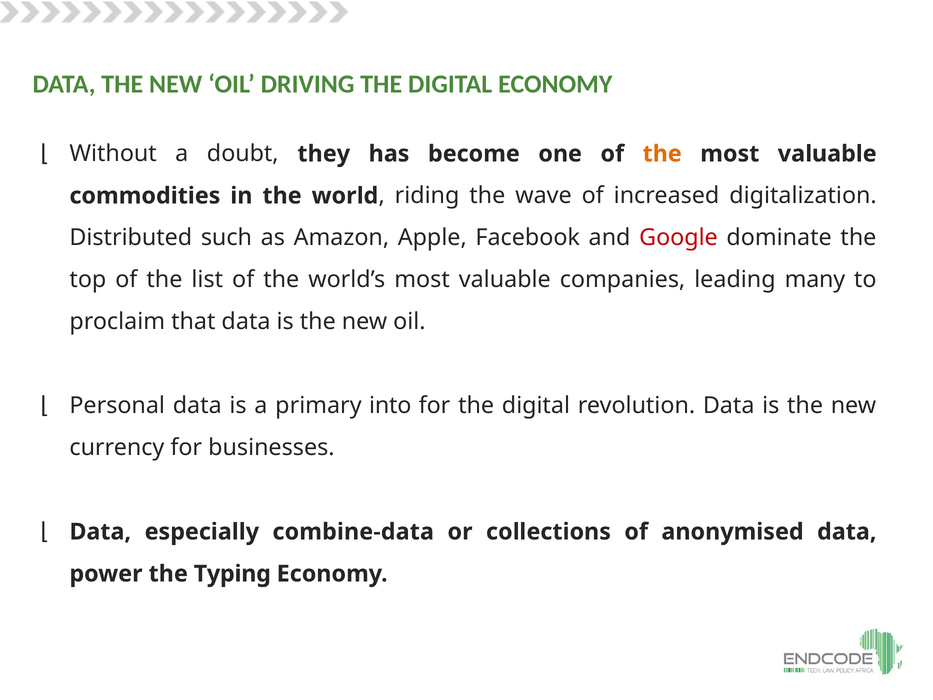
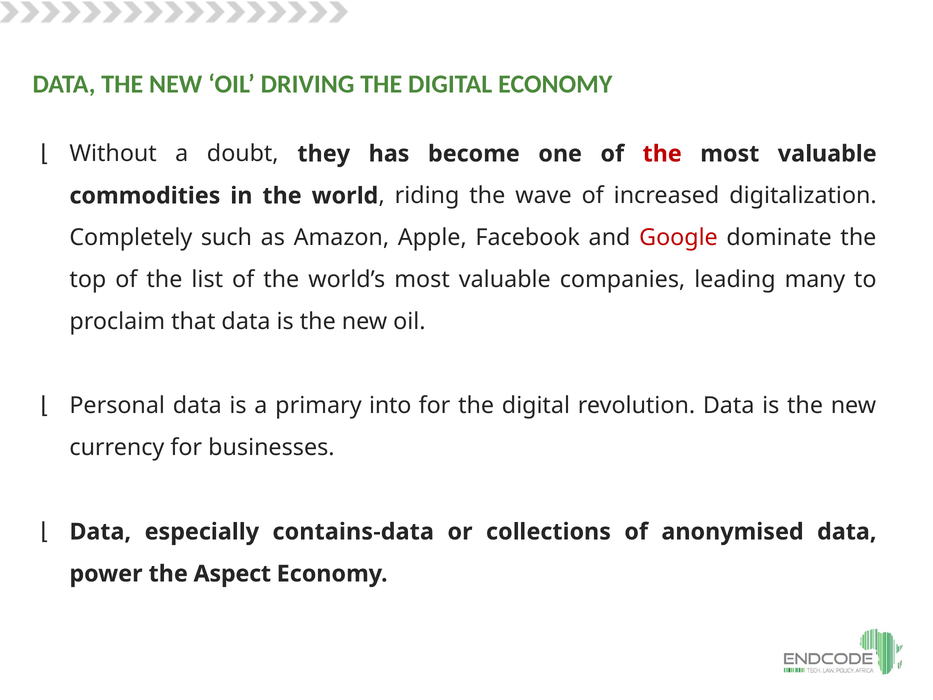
the at (662, 154) colour: orange -> red
Distributed: Distributed -> Completely
combine-data: combine-data -> contains-data
Typing: Typing -> Aspect
